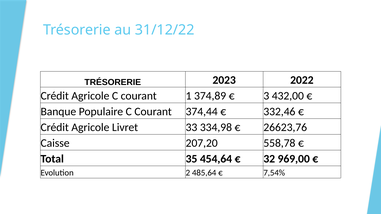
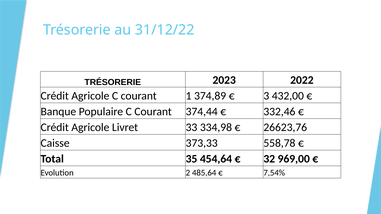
207,20: 207,20 -> 373,33
